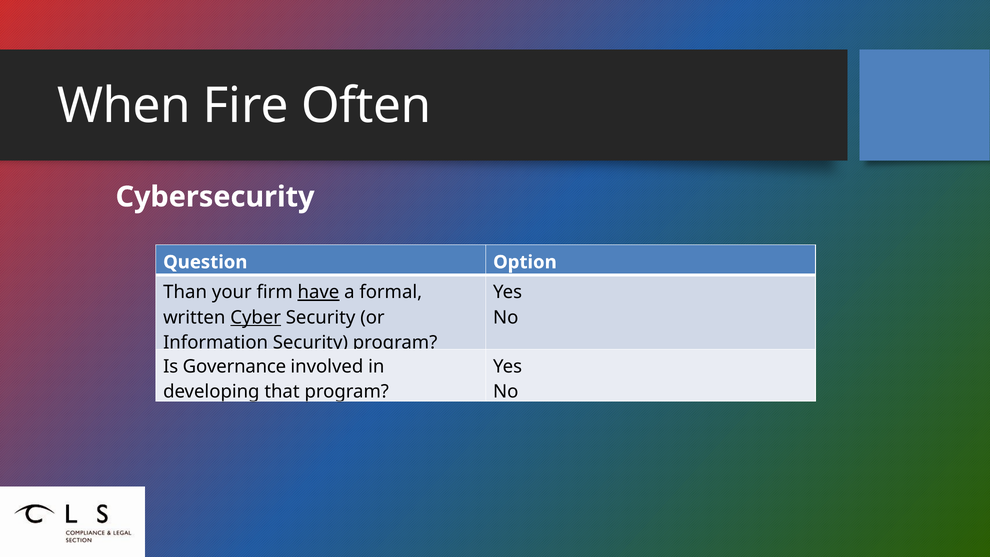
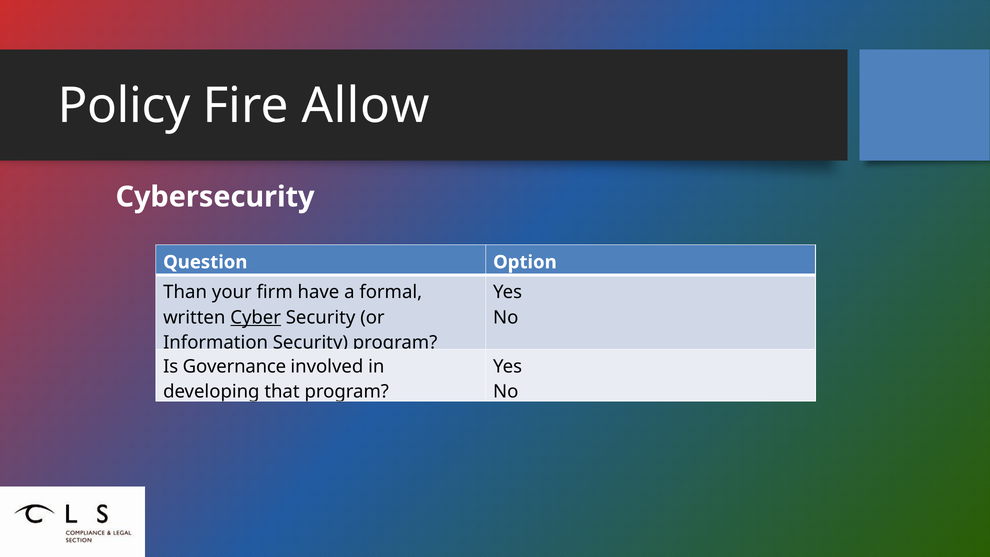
When: When -> Policy
Often: Often -> Allow
have underline: present -> none
